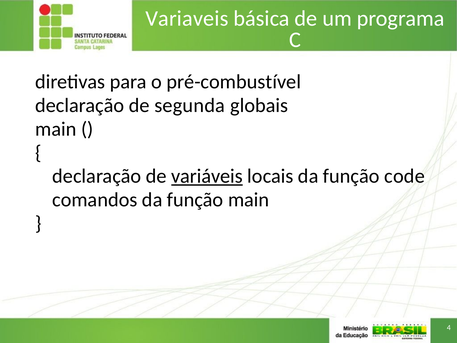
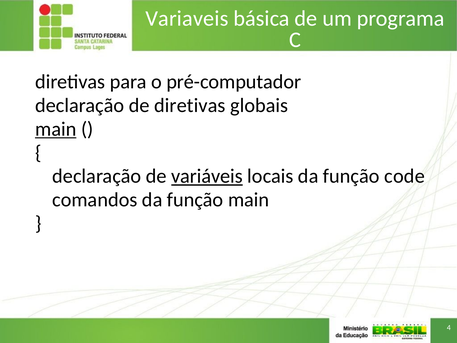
pré-combustível: pré-combustível -> pré-computador
de segunda: segunda -> diretivas
main at (56, 129) underline: none -> present
